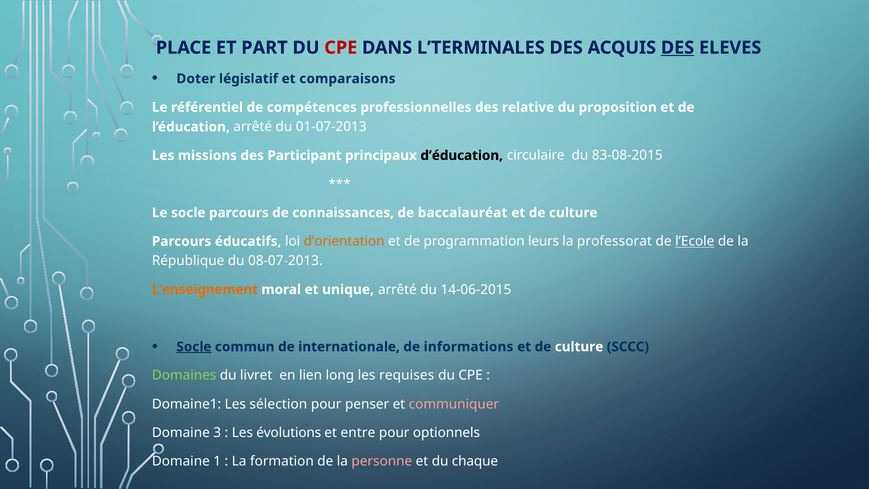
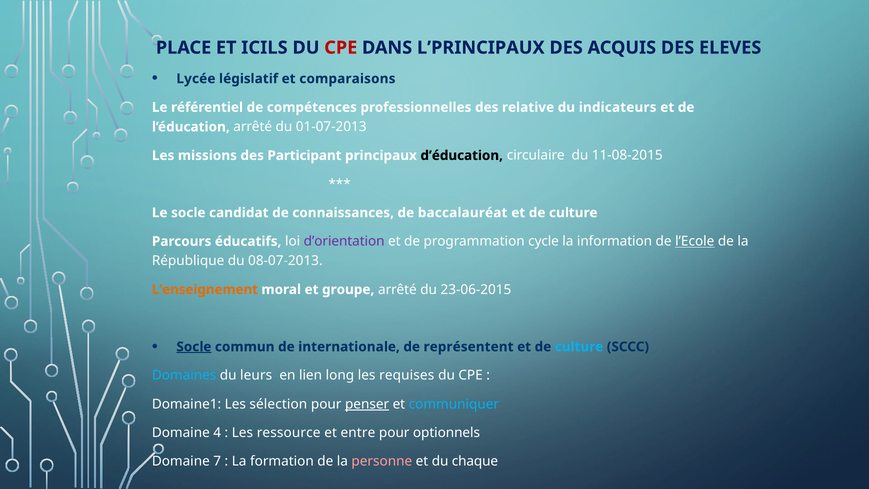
PART: PART -> ICILS
L’TERMINALES: L’TERMINALES -> L’PRINCIPAUX
DES at (678, 48) underline: present -> none
Doter: Doter -> Lycée
proposition: proposition -> indicateurs
83-08-2015: 83-08-2015 -> 11-08-2015
socle parcours: parcours -> candidat
d’orientation colour: orange -> purple
leurs: leurs -> cycle
professorat: professorat -> information
unique: unique -> groupe
14-06-2015: 14-06-2015 -> 23-06-2015
informations: informations -> représentent
culture at (579, 347) colour: white -> light blue
Domaines colour: light green -> light blue
livret: livret -> leurs
penser underline: none -> present
communiquer colour: pink -> light blue
3: 3 -> 4
évolutions: évolutions -> ressource
1: 1 -> 7
